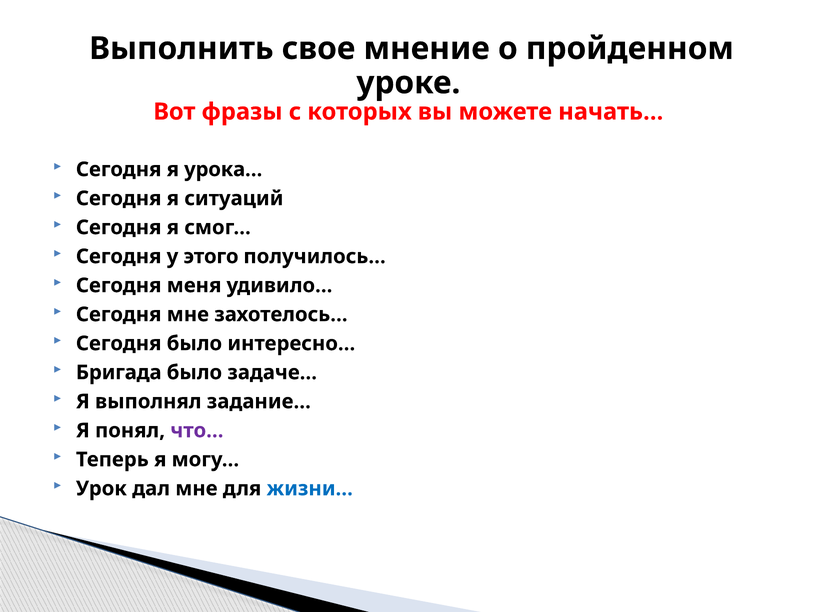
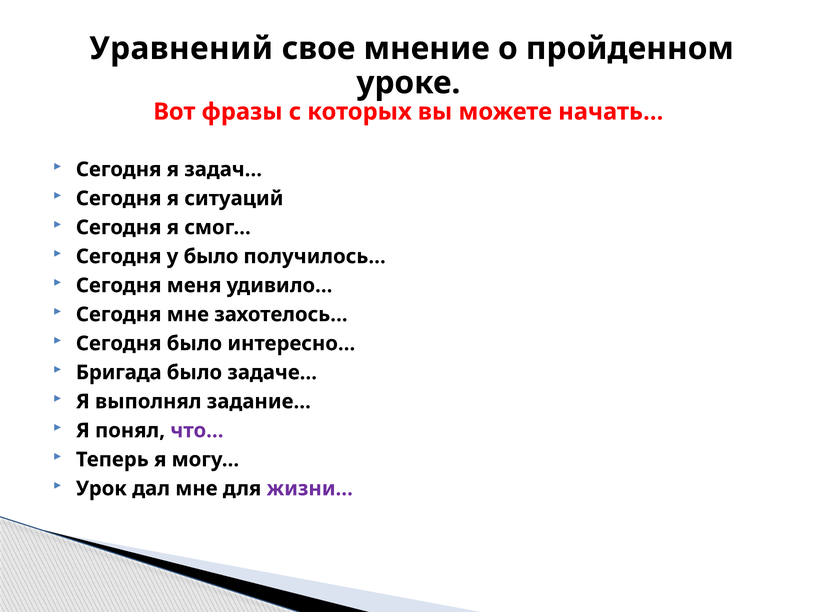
Выполнить: Выполнить -> Уравнений
урока…: урока… -> задач…
у этого: этого -> было
жизни… colour: blue -> purple
